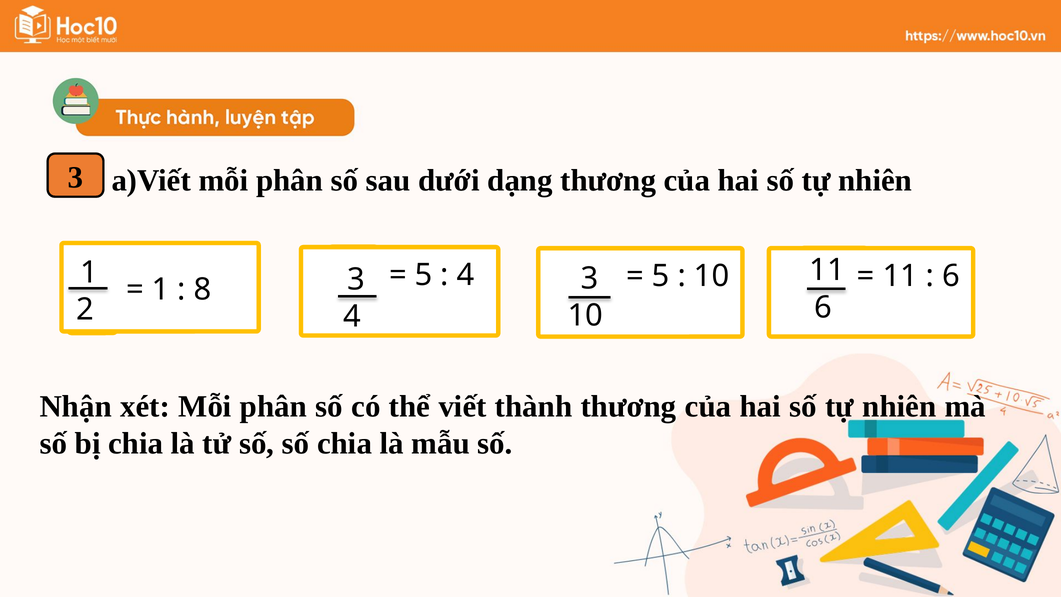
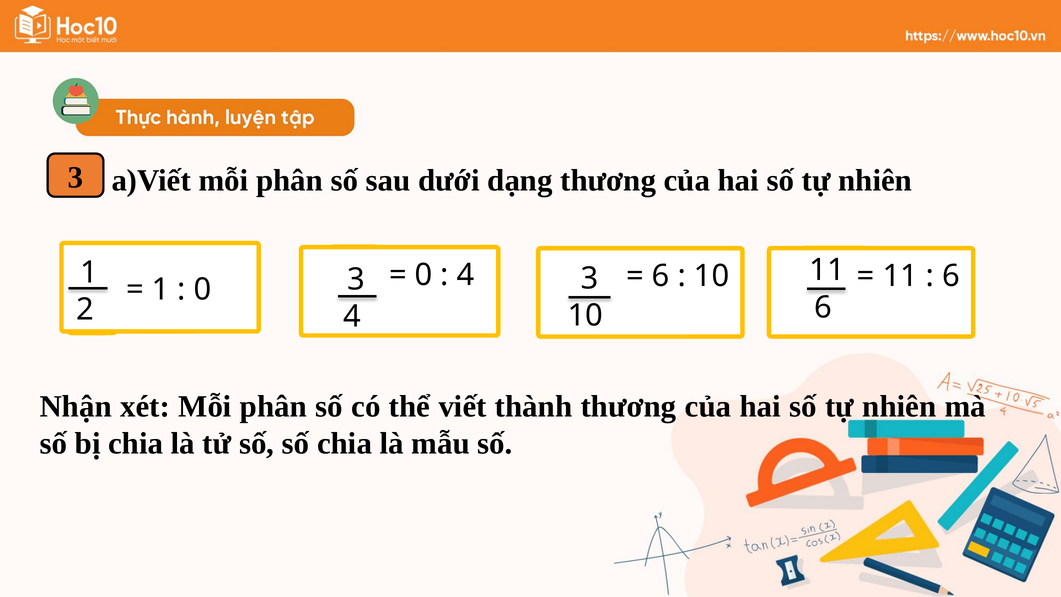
5 at (423, 275): 5 -> 0
5 at (661, 276): 5 -> 6
8 at (203, 289): 8 -> 0
